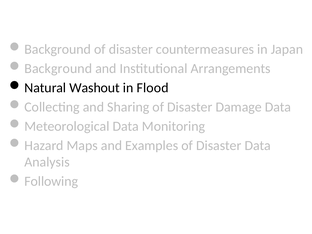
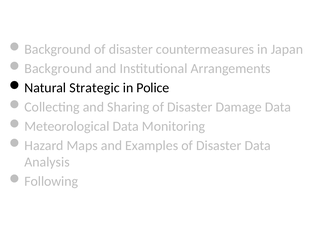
Washout: Washout -> Strategic
Flood: Flood -> Police
